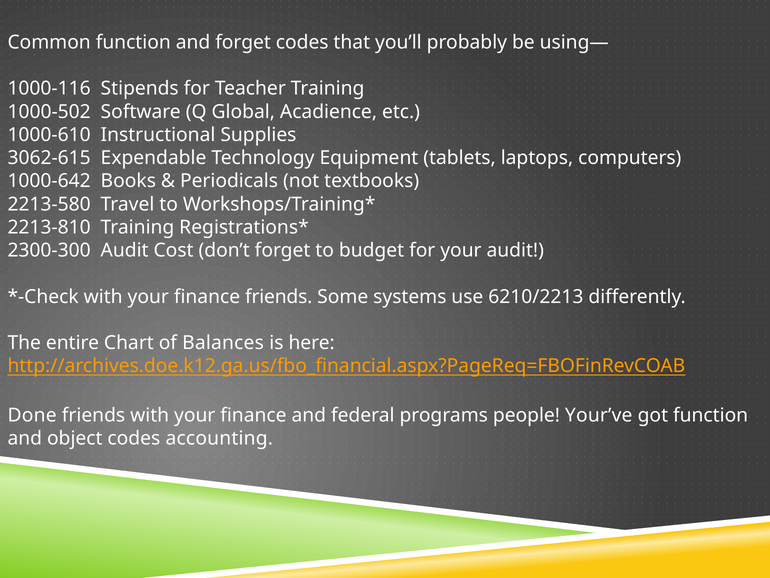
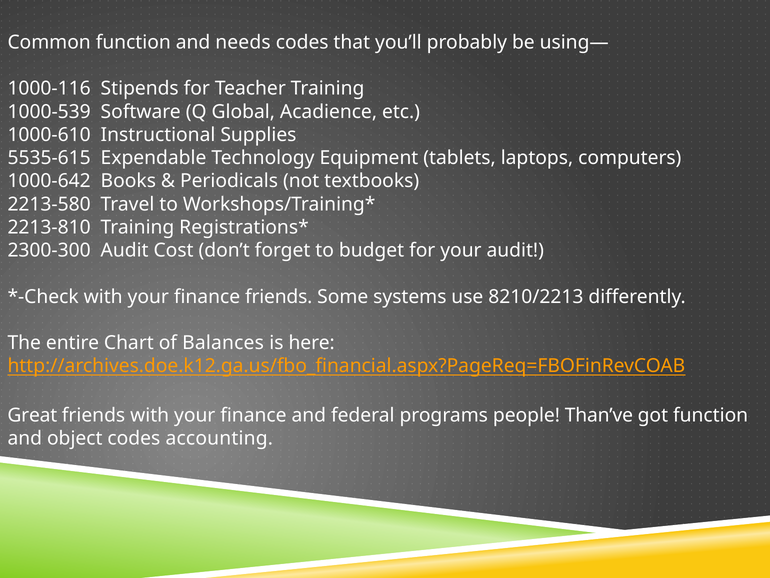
and forget: forget -> needs
1000-502: 1000-502 -> 1000-539
3062-615: 3062-615 -> 5535-615
6210/2213: 6210/2213 -> 8210/2213
Done: Done -> Great
Your’ve: Your’ve -> Than’ve
